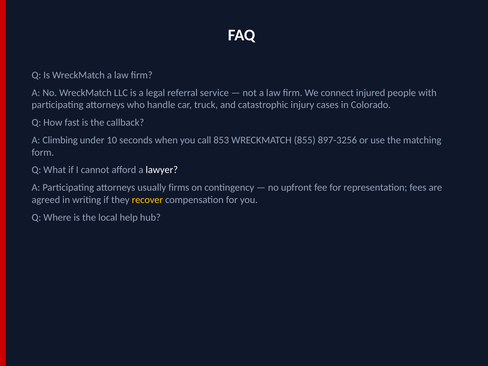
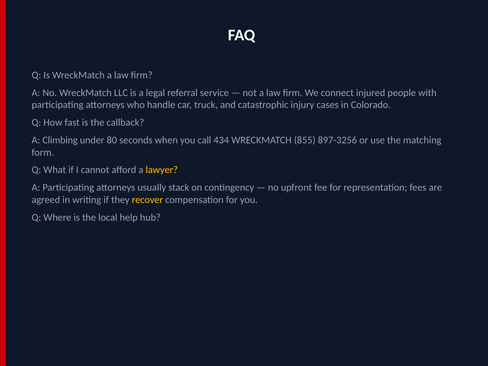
10: 10 -> 80
853: 853 -> 434
lawyer colour: white -> yellow
firms: firms -> stack
